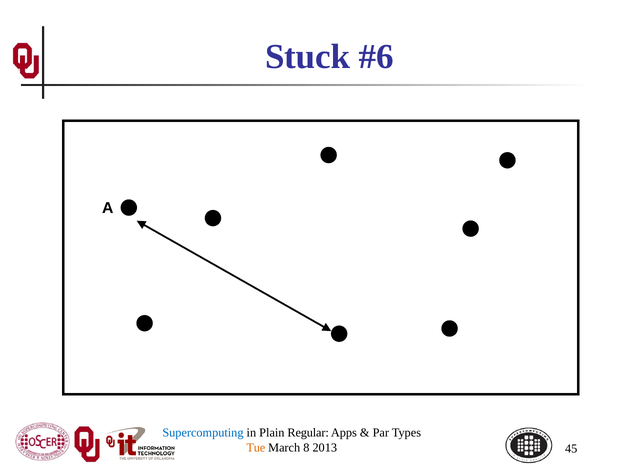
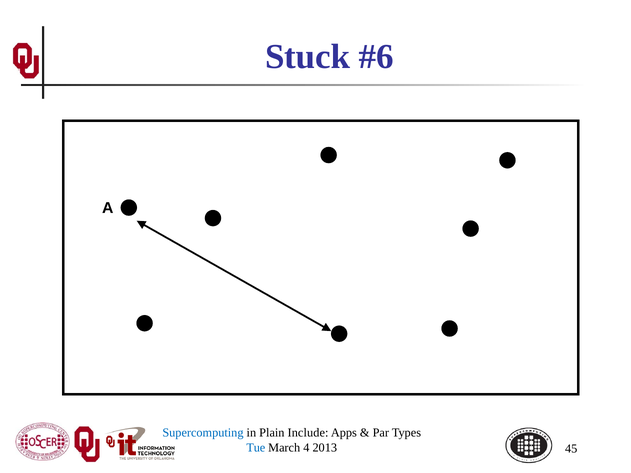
Regular: Regular -> Include
Tue colour: orange -> blue
8: 8 -> 4
